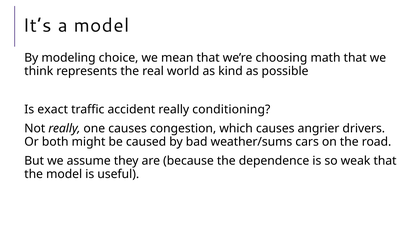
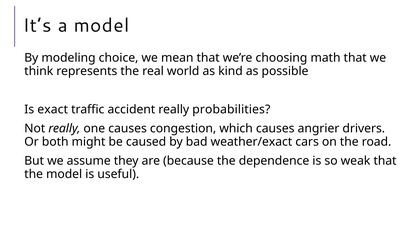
conditioning: conditioning -> probabilities
weather/sums: weather/sums -> weather/exact
